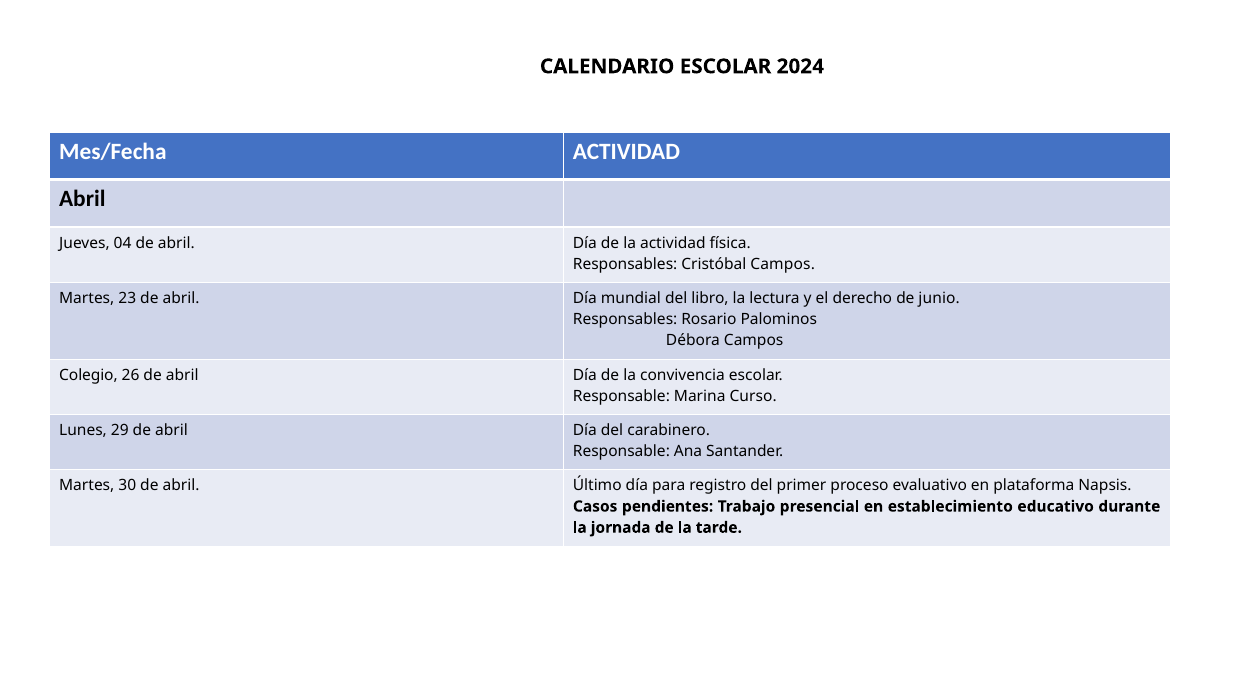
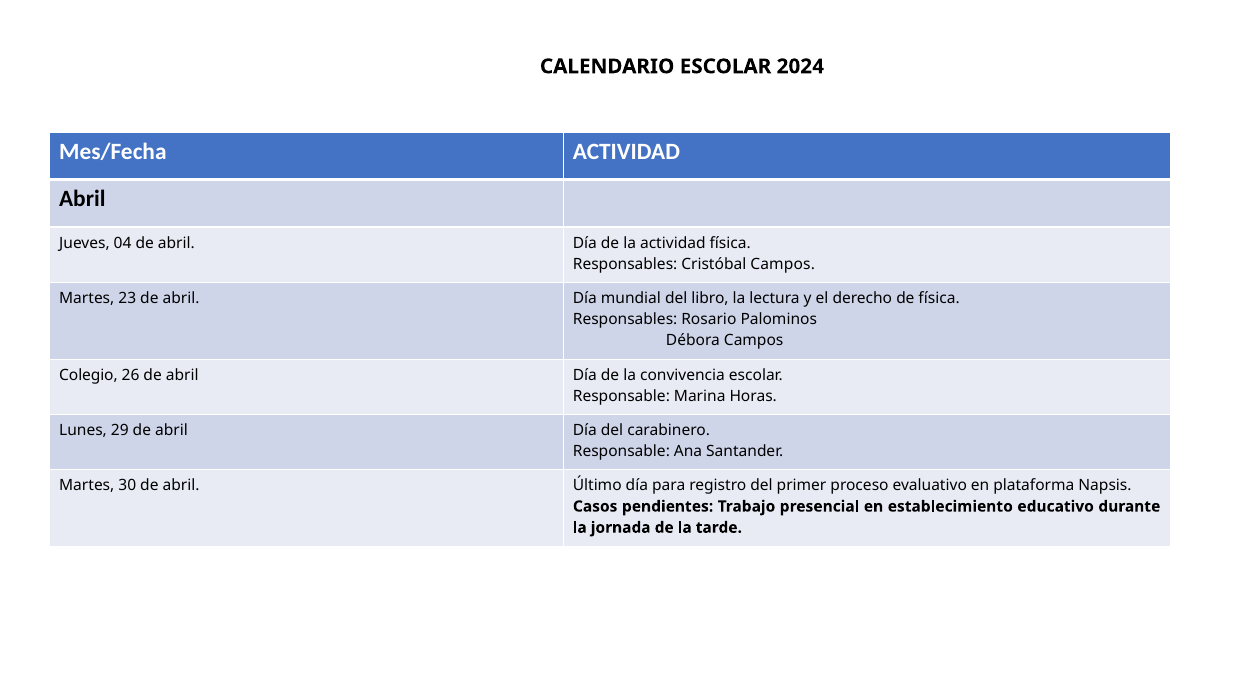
de junio: junio -> física
Curso: Curso -> Horas
